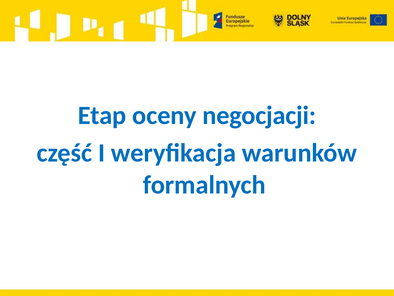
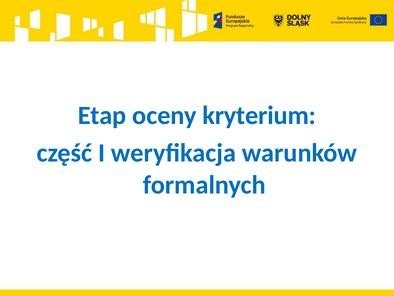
negocjacji: negocjacji -> kryterium
